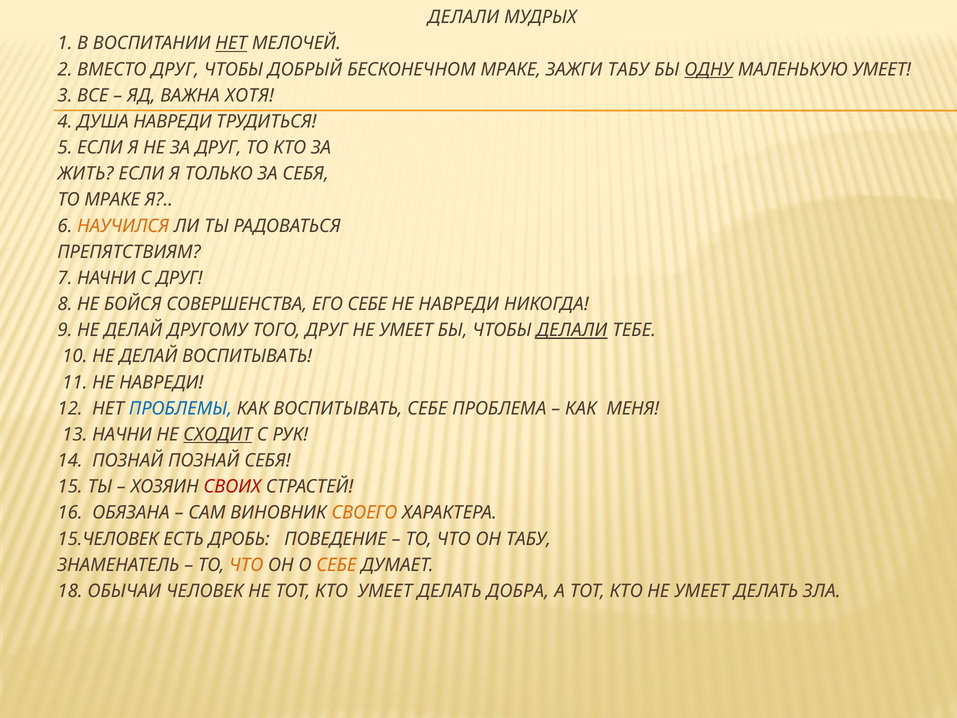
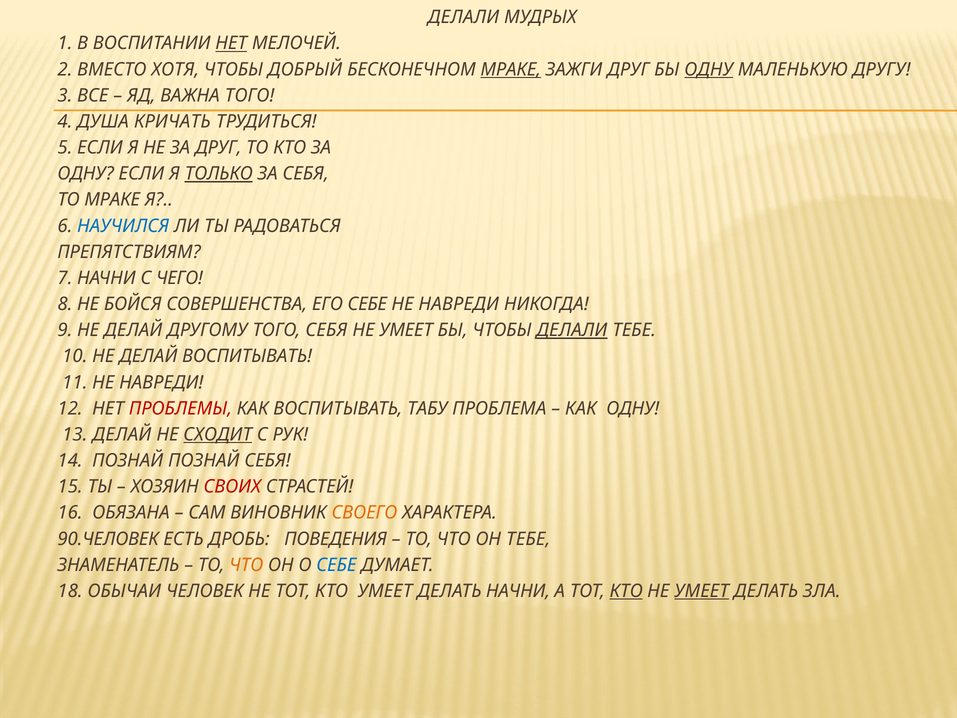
ВМЕСТО ДРУГ: ДРУГ -> ХОТЯ
МРАКЕ at (511, 69) underline: none -> present
ЗАЖГИ ТАБУ: ТАБУ -> ДРУГ
МАЛЕНЬКУЮ УМЕЕТ: УМЕЕТ -> ДРУГУ
ВАЖНА ХОТЯ: ХОТЯ -> ТОГО
ДУША НАВРЕДИ: НАВРЕДИ -> КРИЧАТЬ
ЖИТЬ at (86, 174): ЖИТЬ -> ОДНУ
ТОЛЬКО underline: none -> present
НАУЧИЛСЯ colour: orange -> blue
С ДРУГ: ДРУГ -> ЧЕГО
ТОГО ДРУГ: ДРУГ -> СЕБЯ
ПРОБЛЕМЫ colour: blue -> red
ВОСПИТЫВАТЬ СЕБЕ: СЕБЕ -> ТАБУ
КАК МЕНЯ: МЕНЯ -> ОДНУ
13 НАЧНИ: НАЧНИ -> ДЕЛАЙ
15.ЧЕЛОВЕК: 15.ЧЕЛОВЕК -> 90.ЧЕЛОВЕК
ПОВЕДЕНИЕ: ПОВЕДЕНИЕ -> ПОВЕДЕНИЯ
ОН ТАБУ: ТАБУ -> ТЕБЕ
СЕБЕ at (336, 565) colour: orange -> blue
ДЕЛАТЬ ДОБРА: ДОБРА -> НАЧНИ
КТО at (626, 591) underline: none -> present
УМЕЕТ at (702, 591) underline: none -> present
